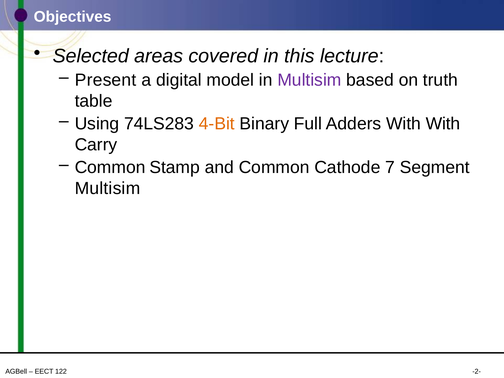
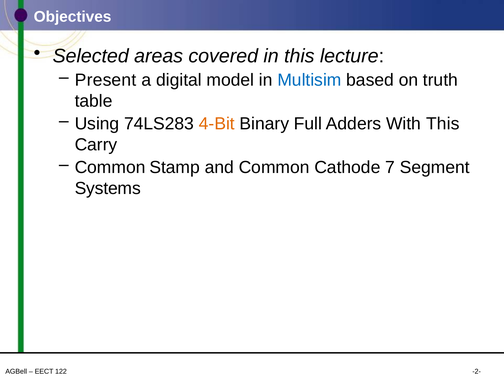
Multisim at (309, 80) colour: purple -> blue
With With: With -> This
Multisim at (108, 188): Multisim -> Systems
